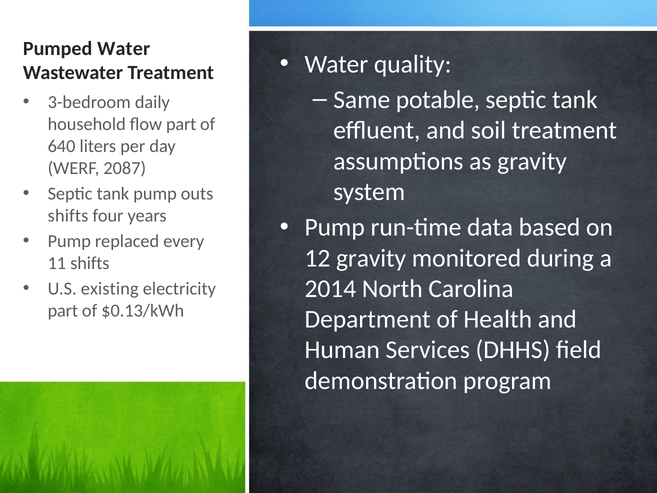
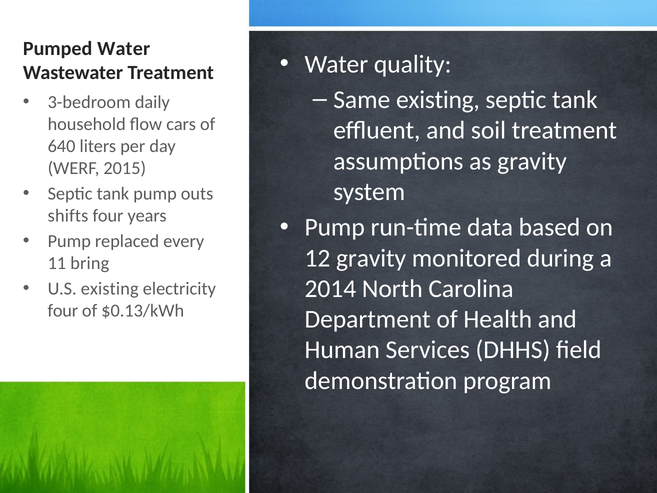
Same potable: potable -> existing
flow part: part -> cars
2087: 2087 -> 2015
11 shifts: shifts -> bring
part at (63, 311): part -> four
